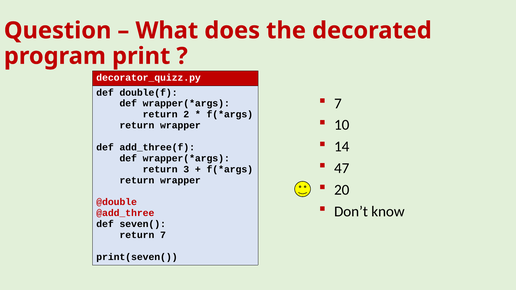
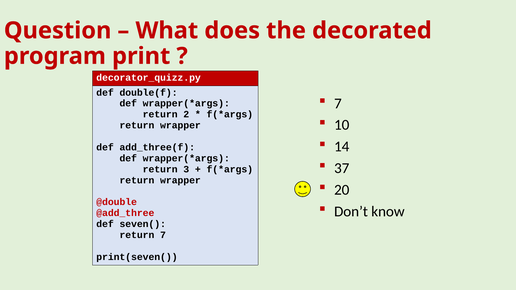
47: 47 -> 37
